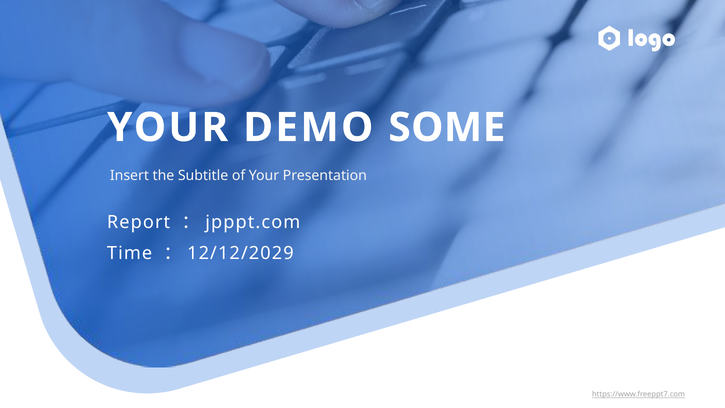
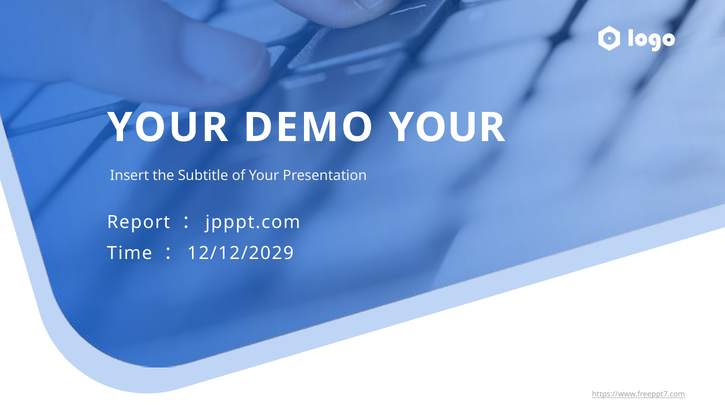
DEMO SOME: SOME -> YOUR
